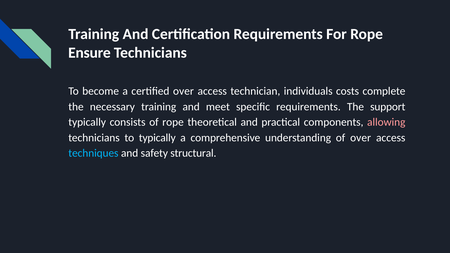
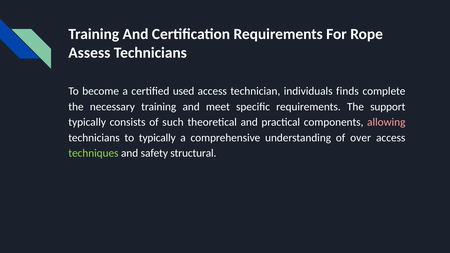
Ensure: Ensure -> Assess
certified over: over -> used
costs: costs -> finds
of rope: rope -> such
techniques colour: light blue -> light green
